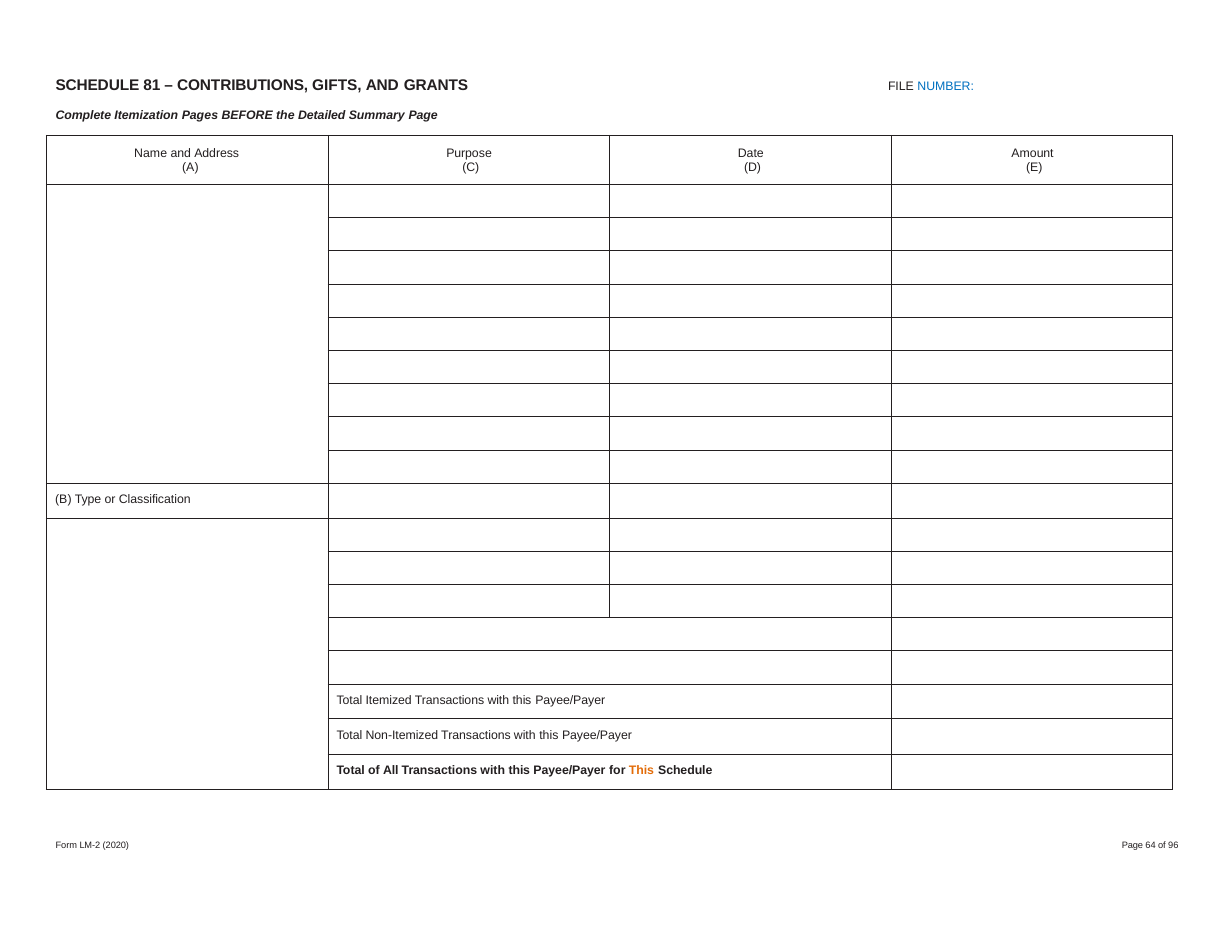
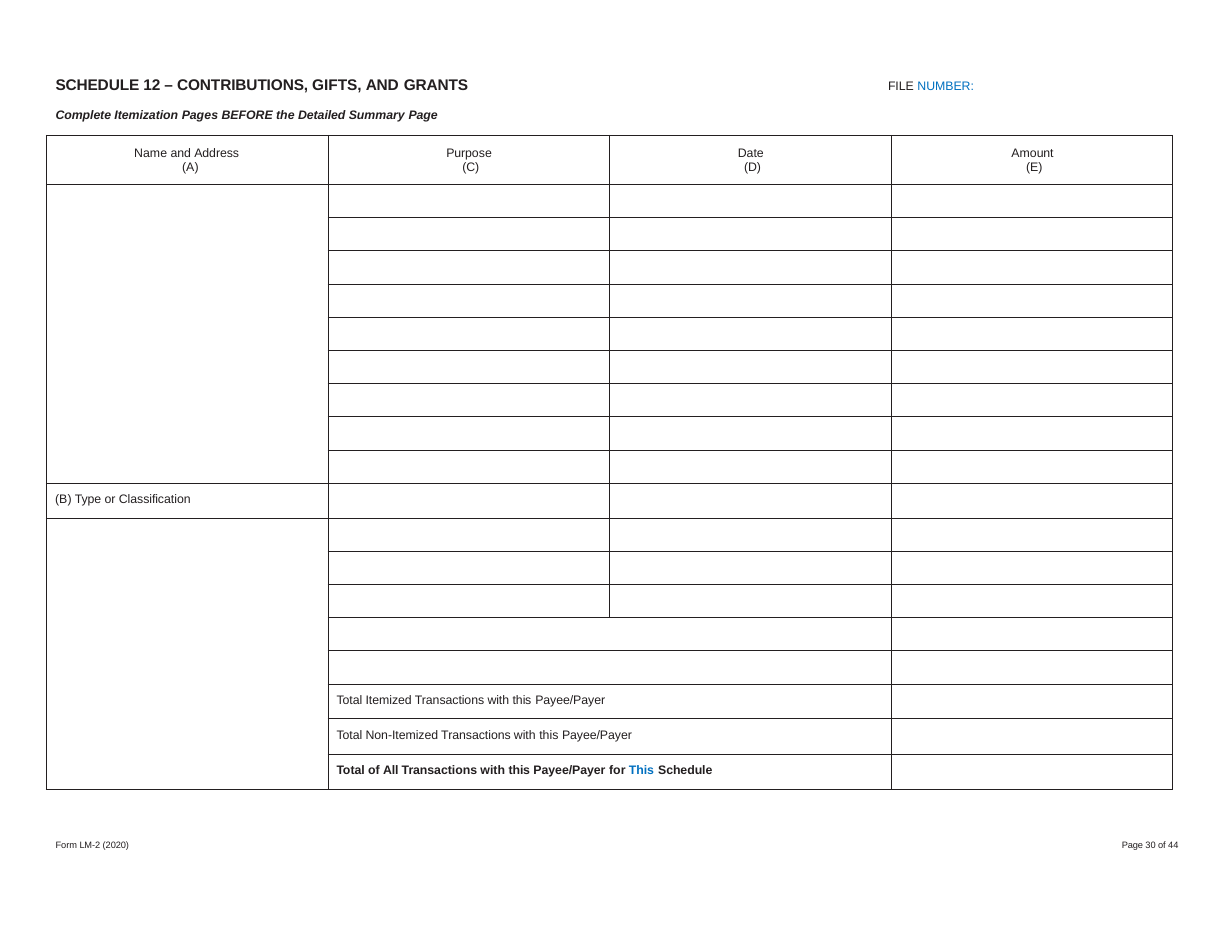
81: 81 -> 12
This at (641, 771) colour: orange -> blue
64: 64 -> 30
96: 96 -> 44
